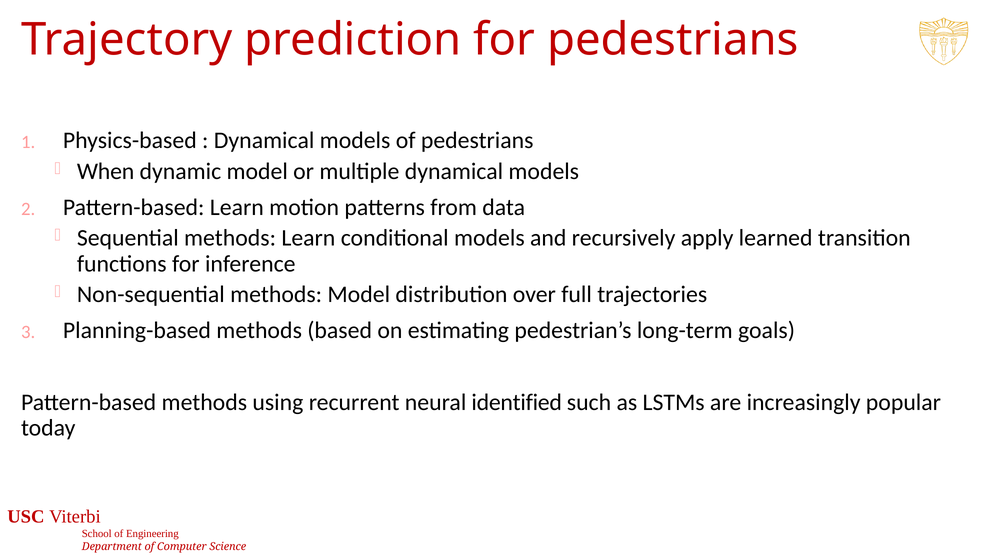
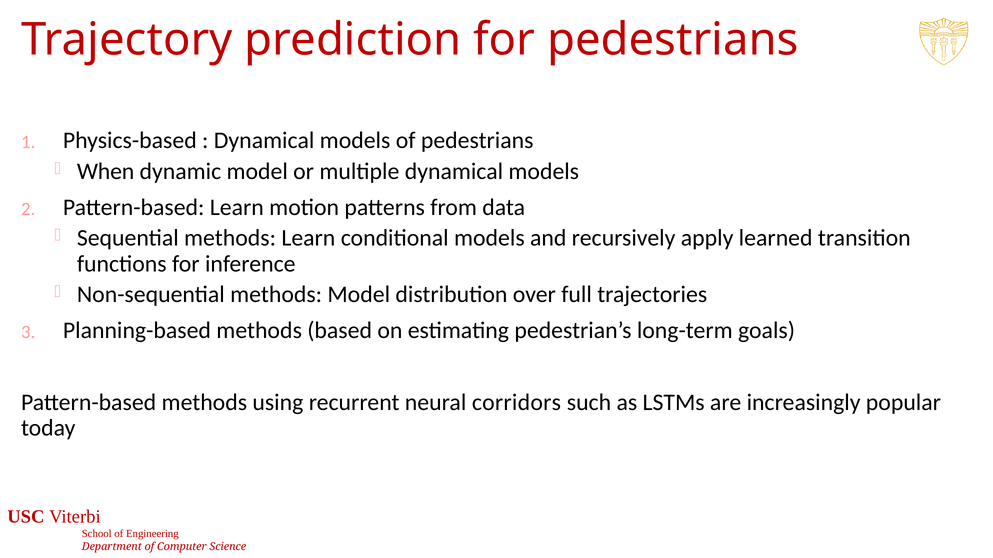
identified: identified -> corridors
